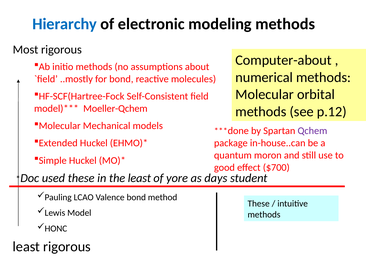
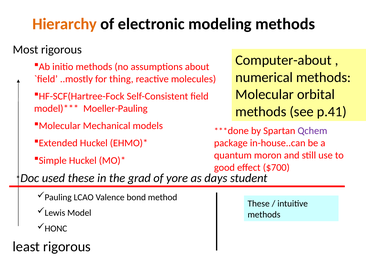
Hierarchy colour: blue -> orange
for bond: bond -> thing
Moeller-Qchem: Moeller-Qchem -> Moeller-Pauling
p.12: p.12 -> p.41
the least: least -> grad
